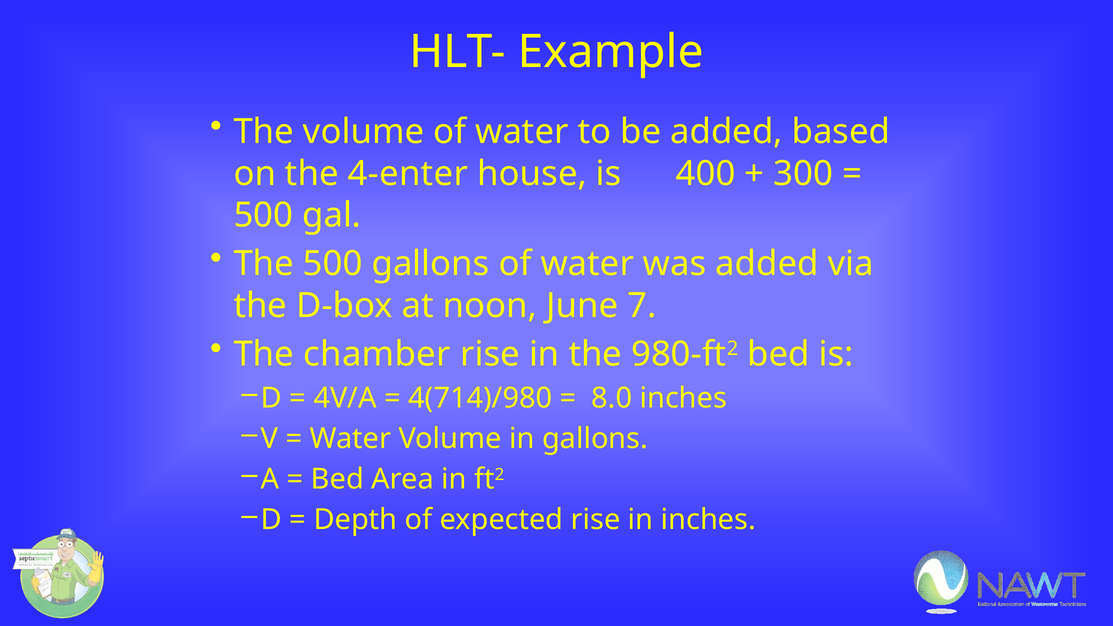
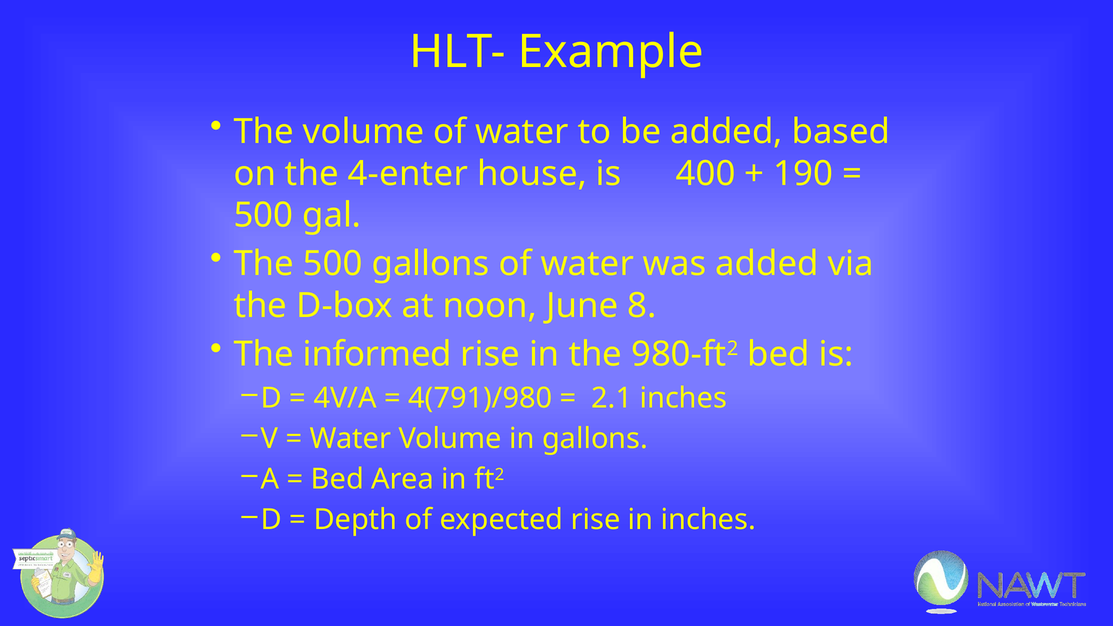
300: 300 -> 190
7: 7 -> 8
chamber: chamber -> informed
4(714)/980: 4(714)/980 -> 4(791)/980
8.0: 8.0 -> 2.1
